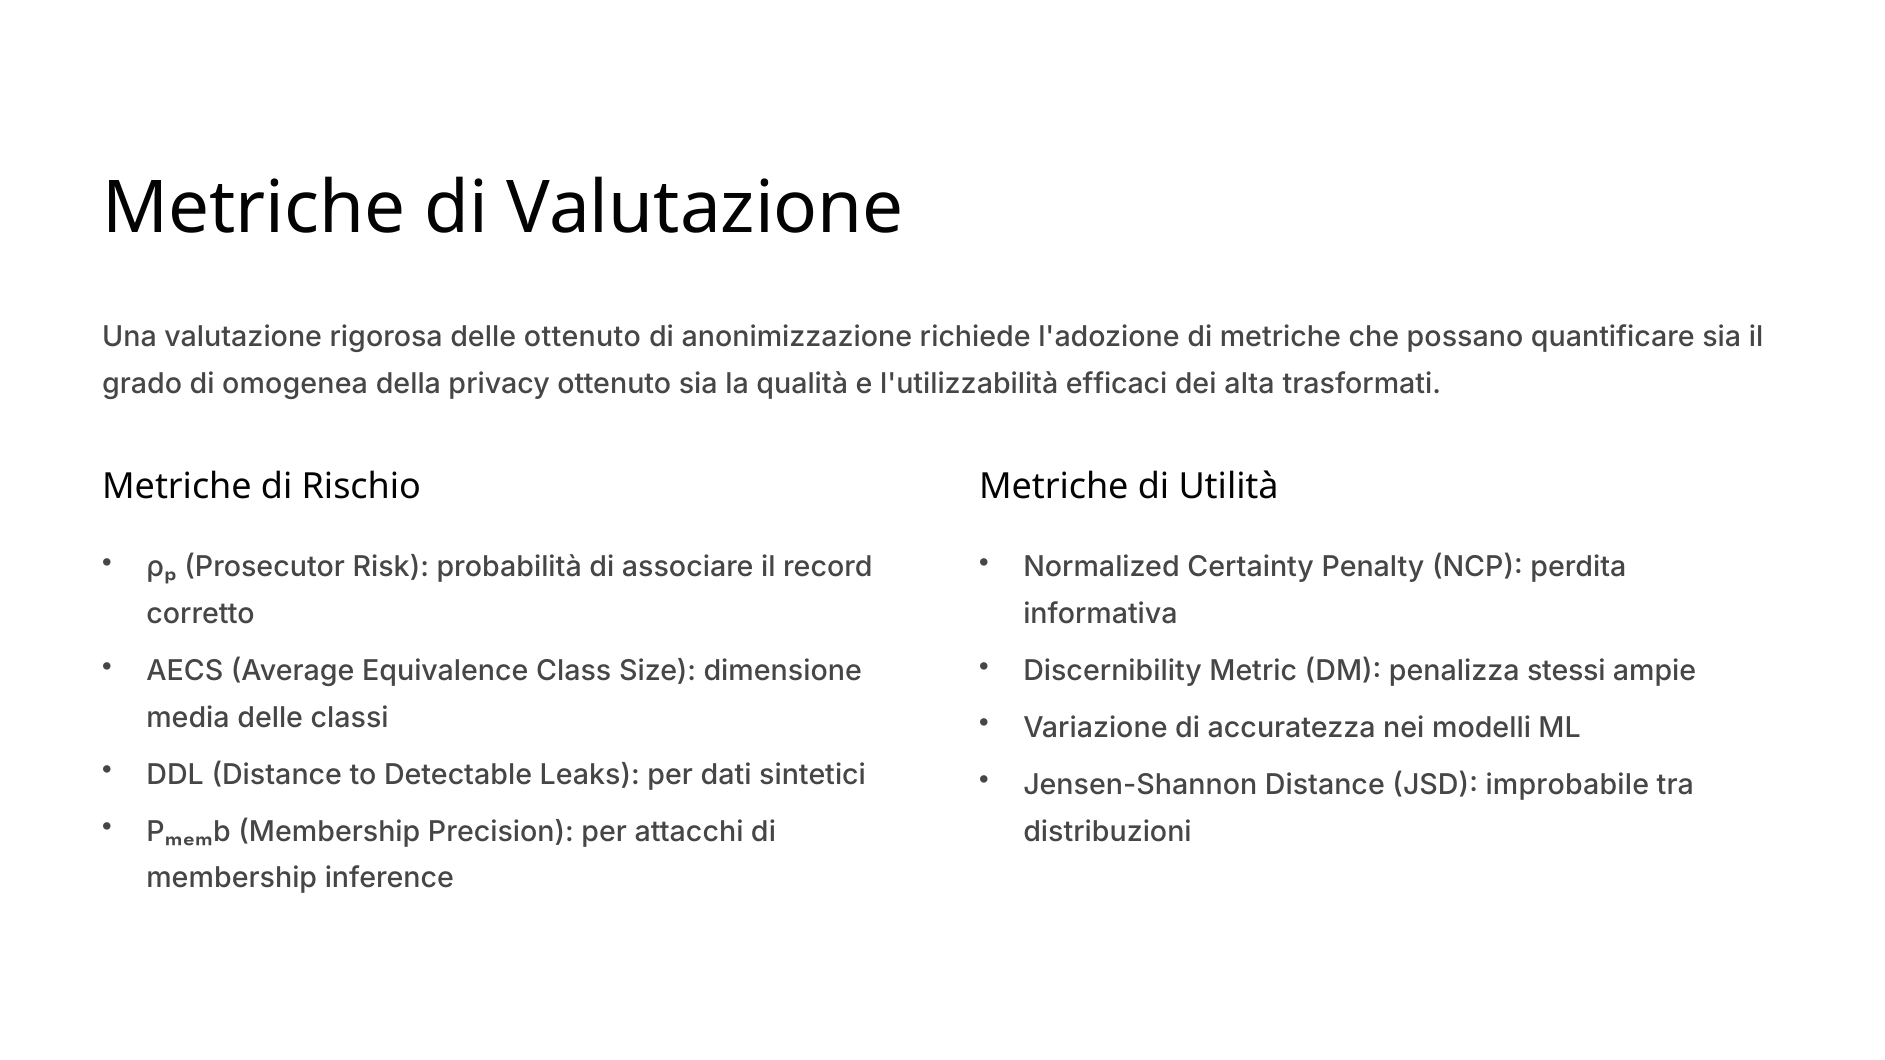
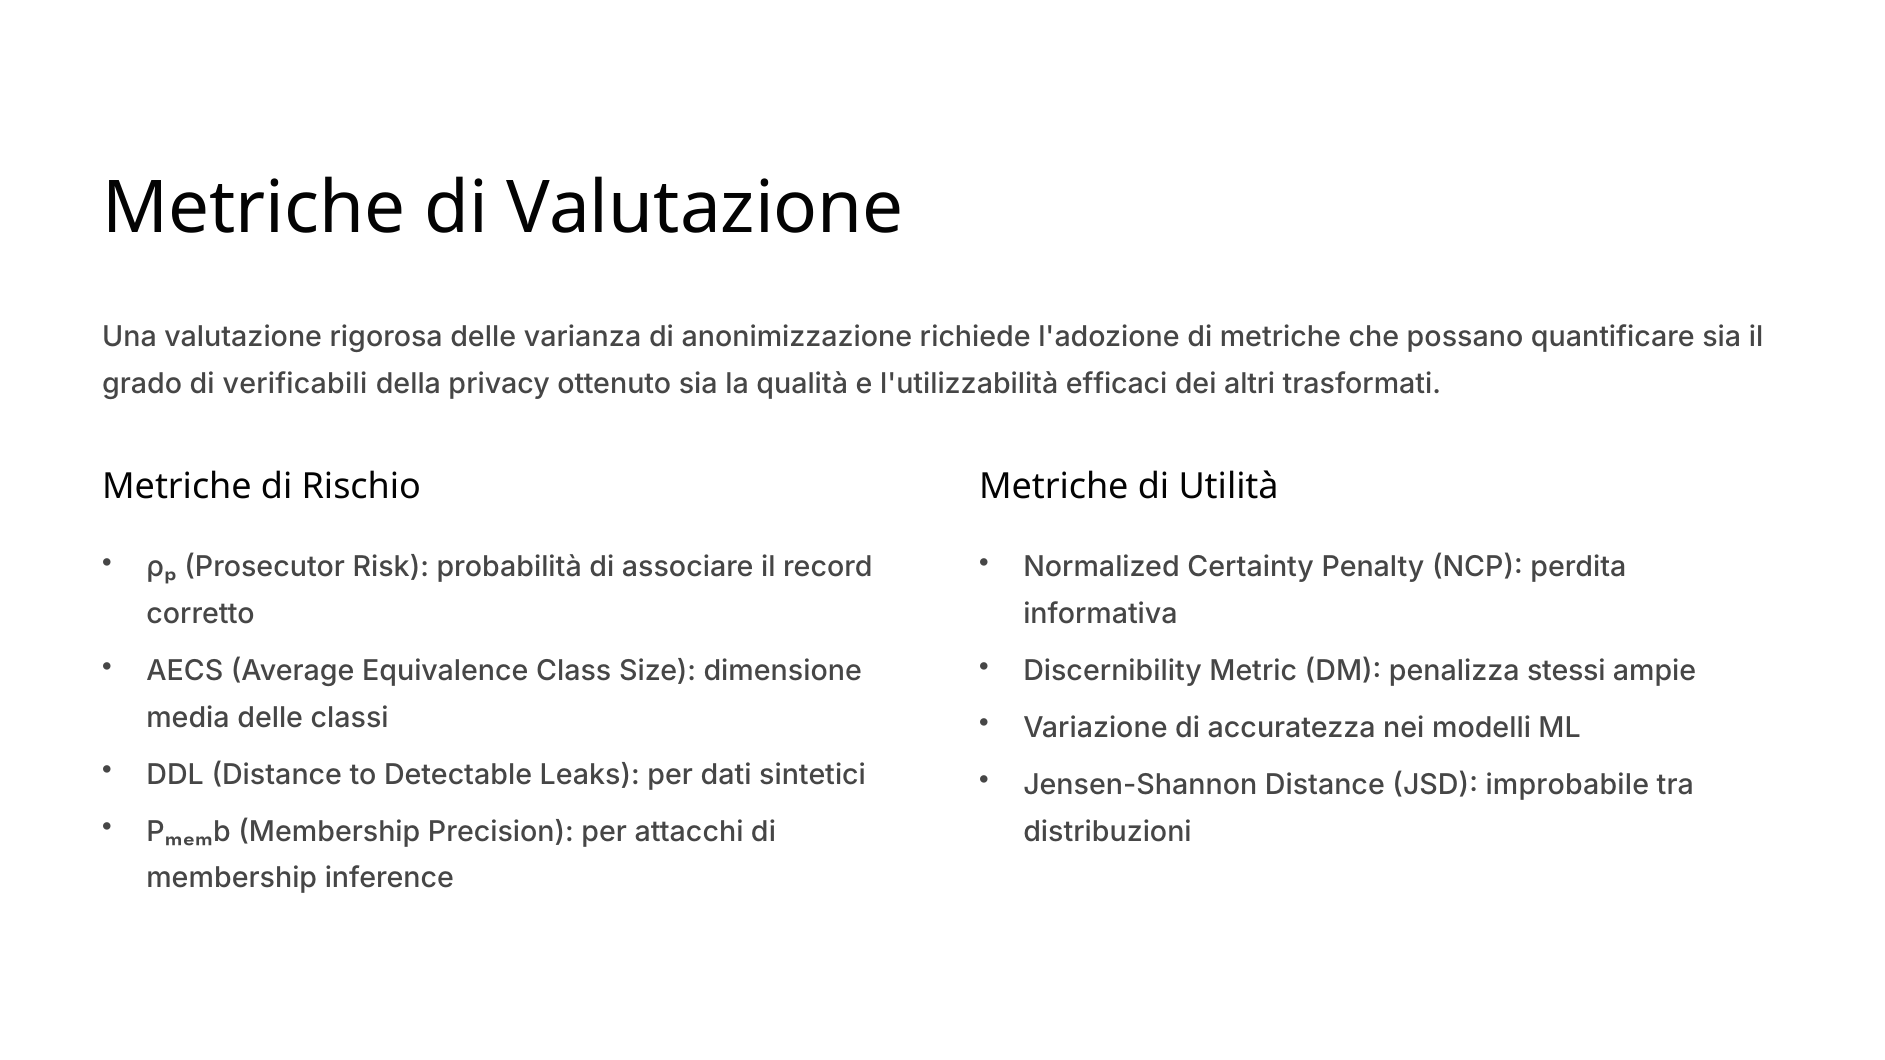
delle ottenuto: ottenuto -> varianza
omogenea: omogenea -> verificabili
alta: alta -> altri
